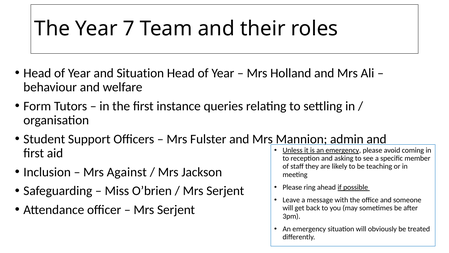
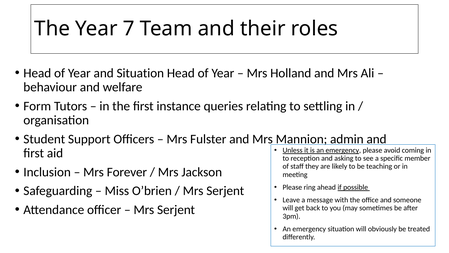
Against: Against -> Forever
